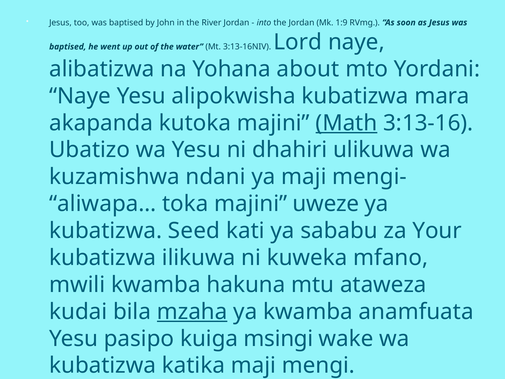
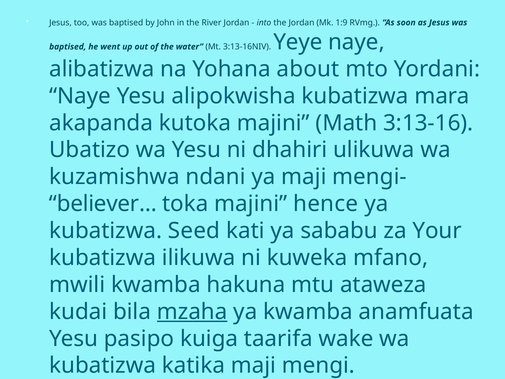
Lord: Lord -> Yeye
Math underline: present -> none
aliwapa…: aliwapa… -> believer…
uweze: uweze -> hence
msingi: msingi -> taarifa
